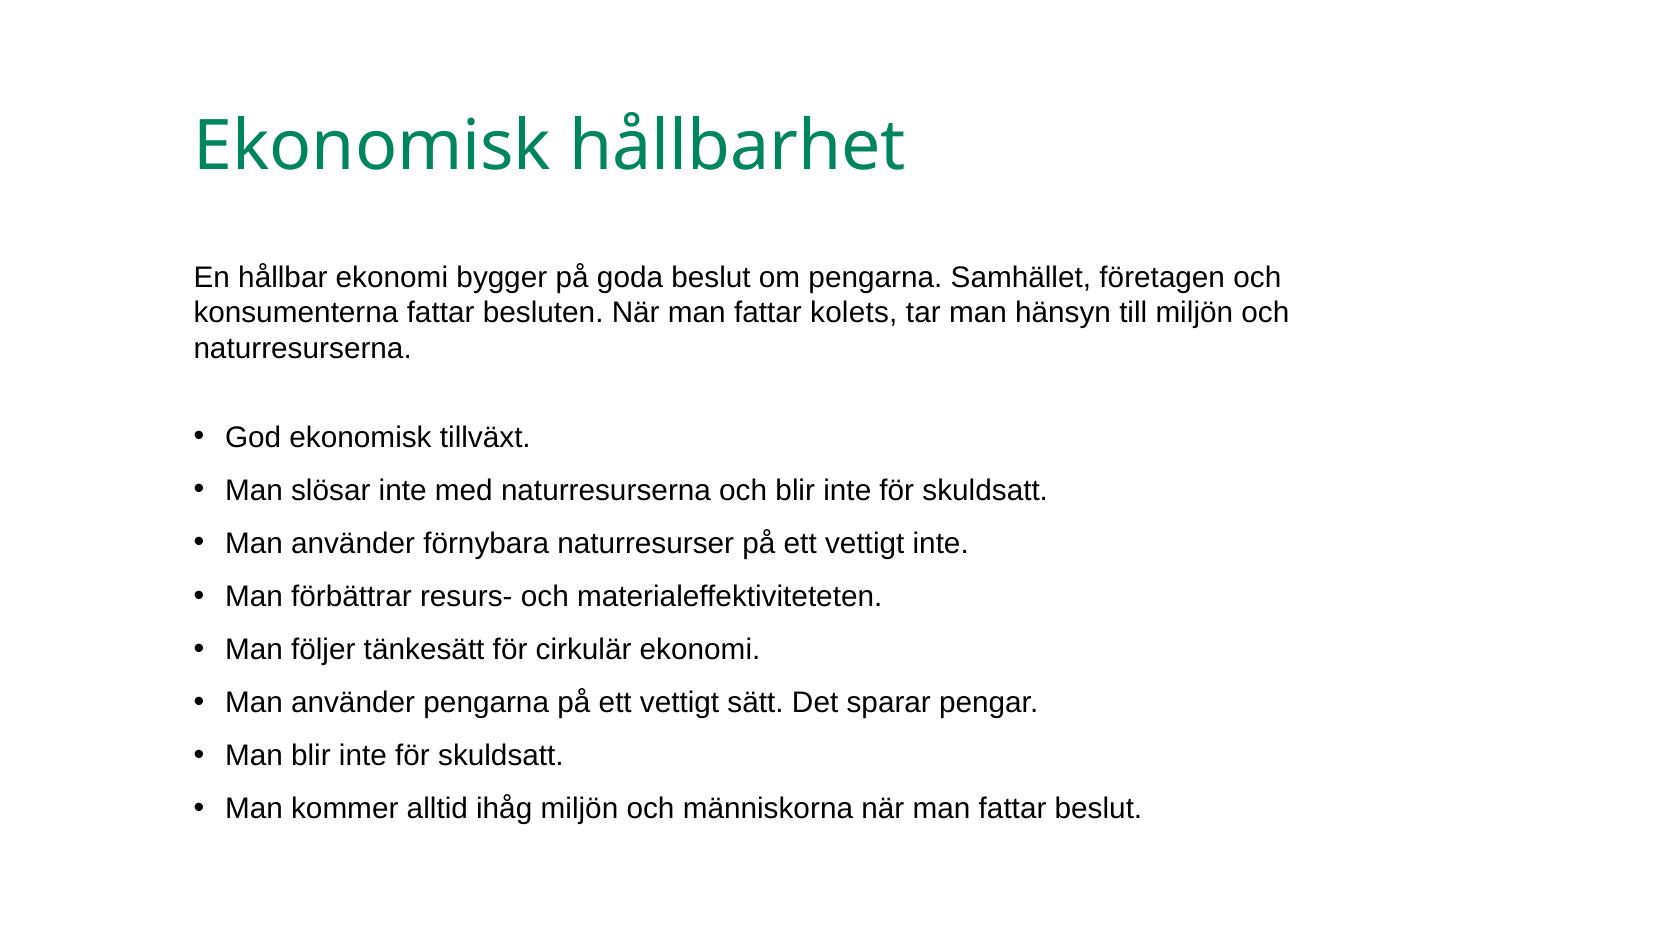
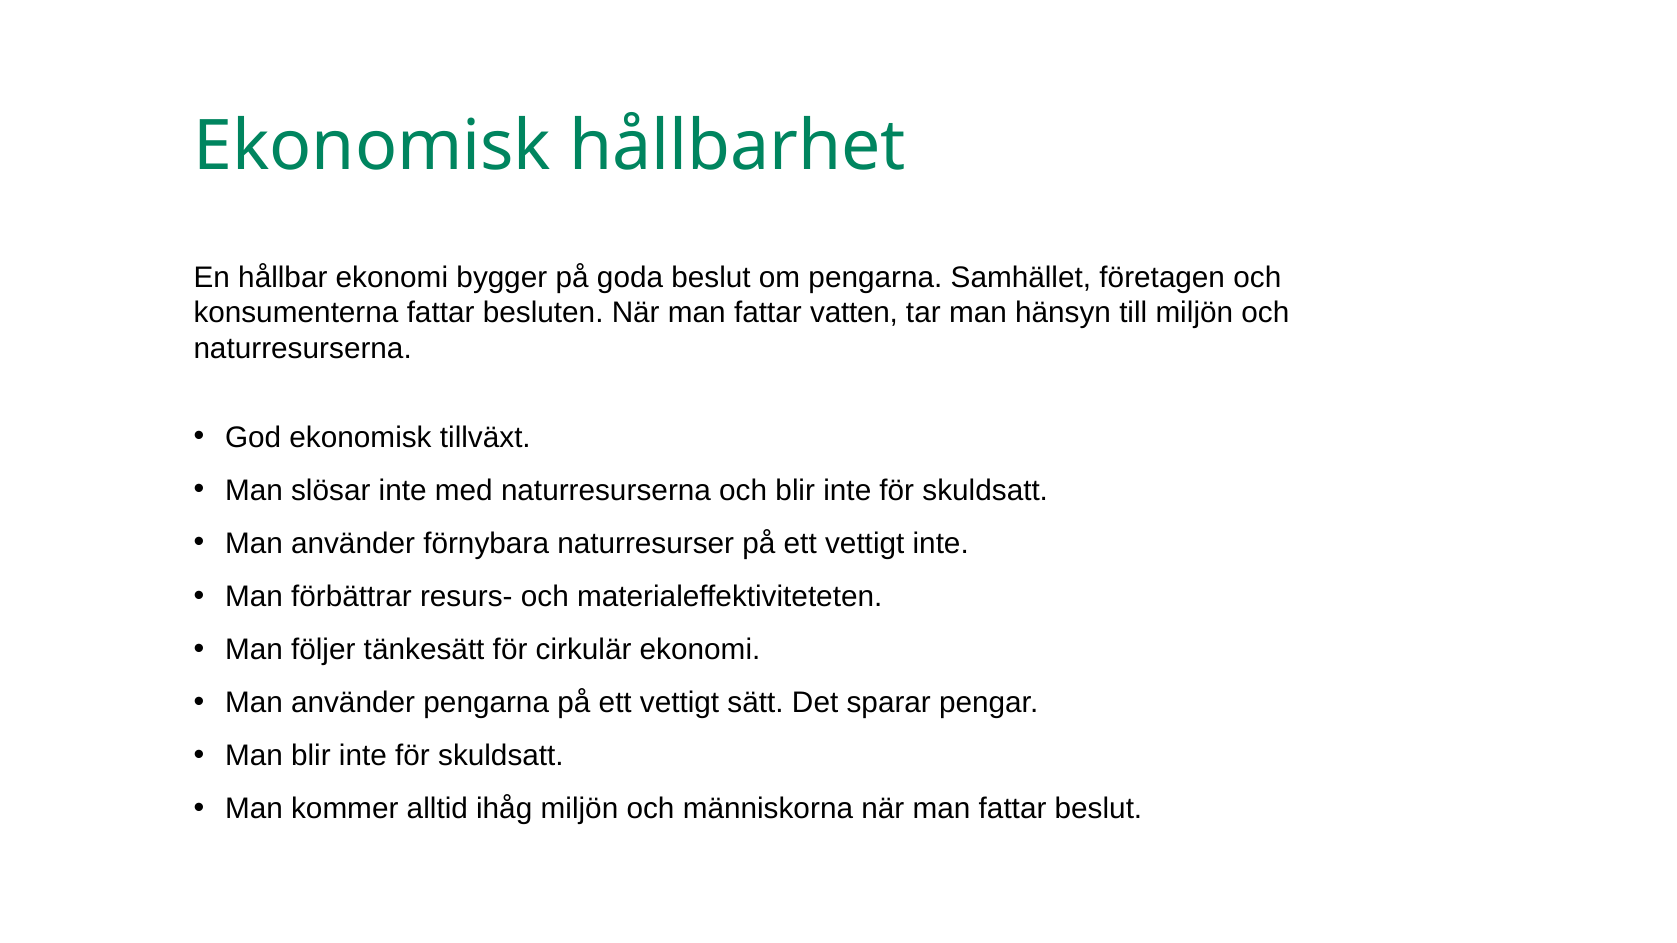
kolets: kolets -> vatten
